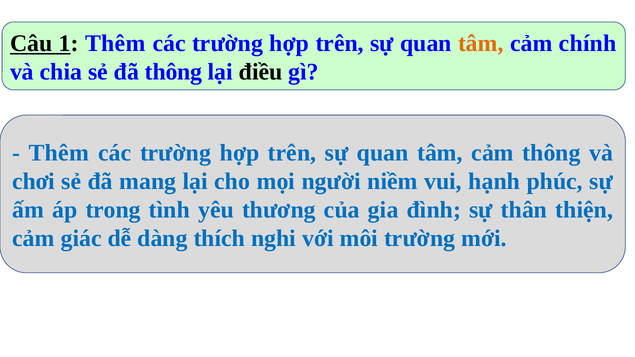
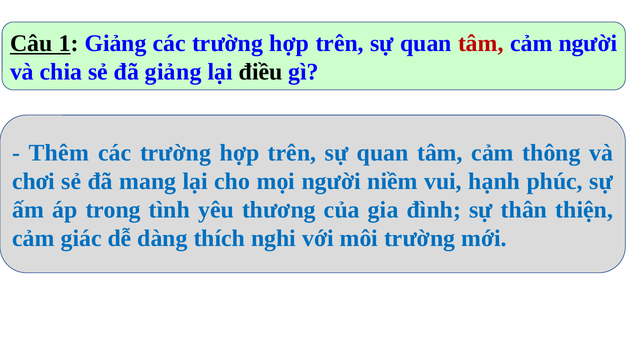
1 Thêm: Thêm -> Giảng
tâm at (481, 43) colour: orange -> red
cảm chính: chính -> người
đã thông: thông -> giảng
